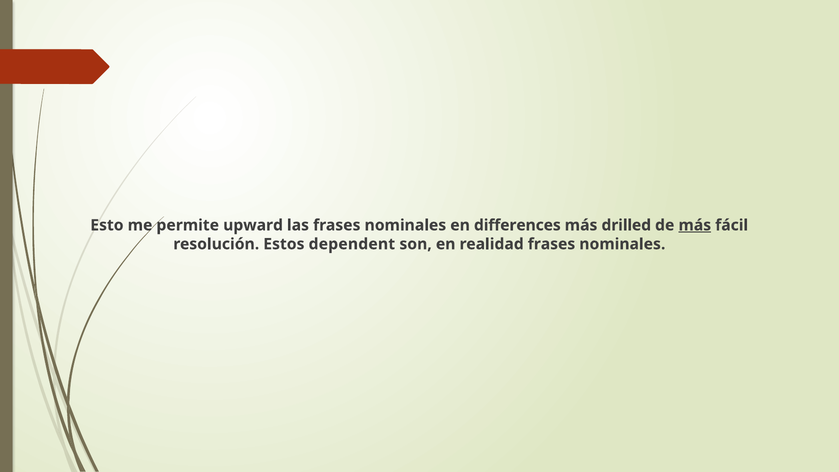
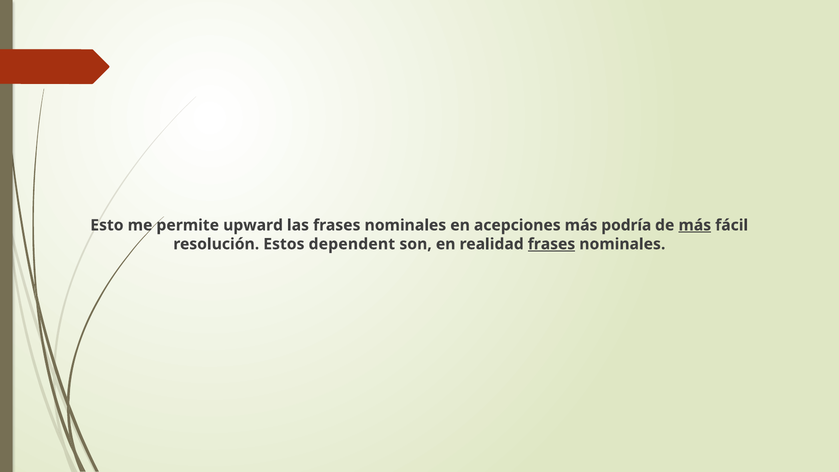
differences: differences -> acepciones
drilled: drilled -> podría
frases at (551, 244) underline: none -> present
